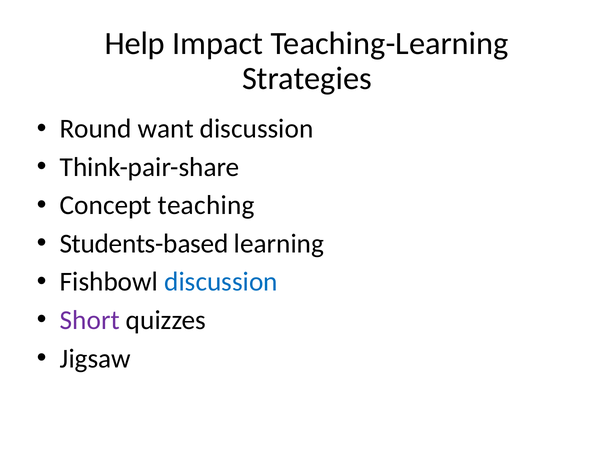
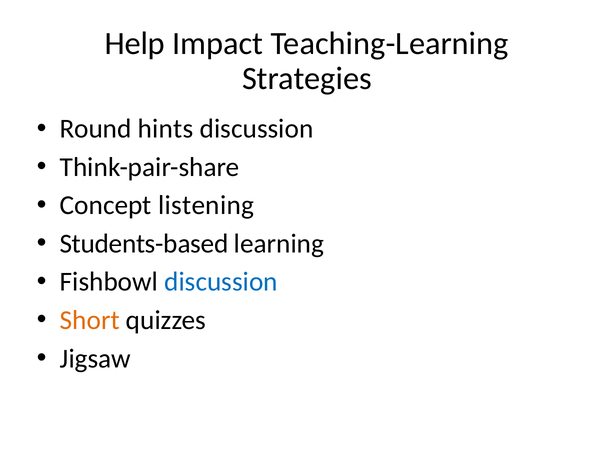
want: want -> hints
teaching: teaching -> listening
Short colour: purple -> orange
